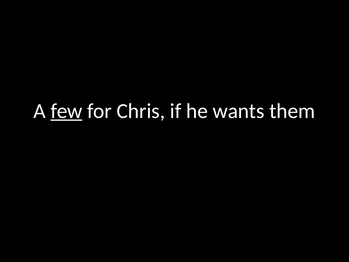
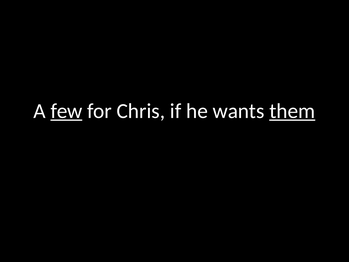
them underline: none -> present
